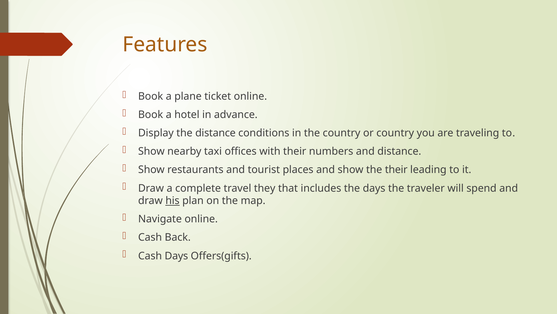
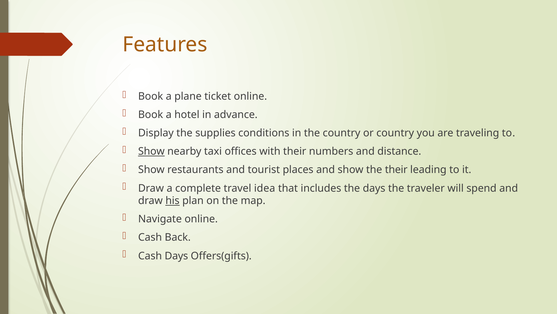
the distance: distance -> supplies
Show at (151, 151) underline: none -> present
they: they -> idea
